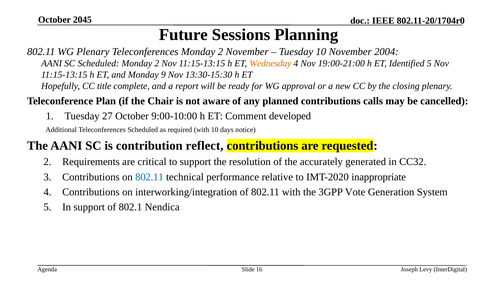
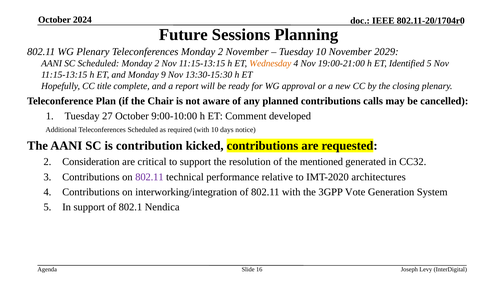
2045: 2045 -> 2024
2004: 2004 -> 2029
reflect: reflect -> kicked
Requirements: Requirements -> Consideration
accurately: accurately -> mentioned
802.11 at (149, 177) colour: blue -> purple
inappropriate: inappropriate -> architectures
